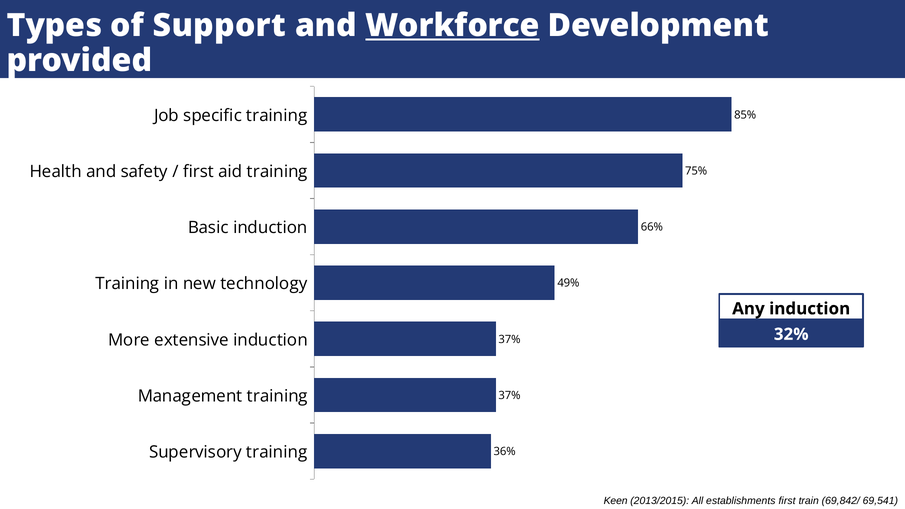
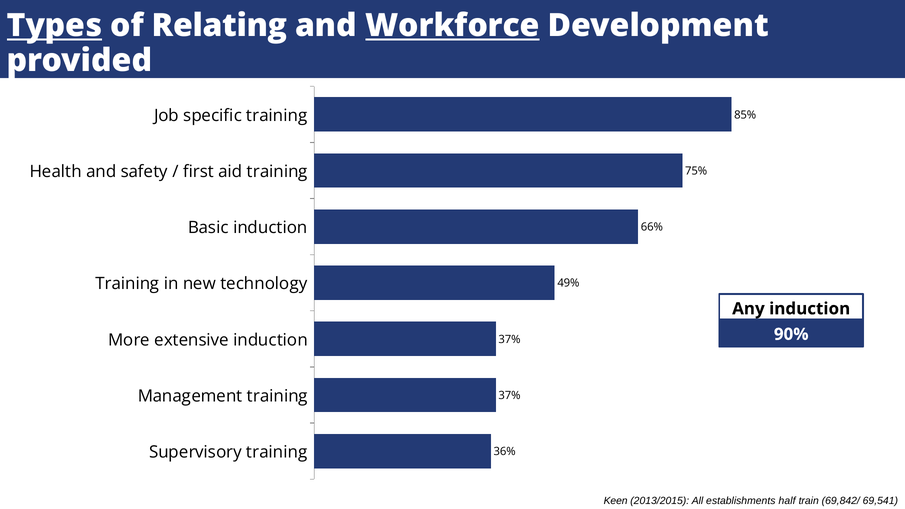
Types underline: none -> present
Support: Support -> Relating
32%: 32% -> 90%
establishments first: first -> half
